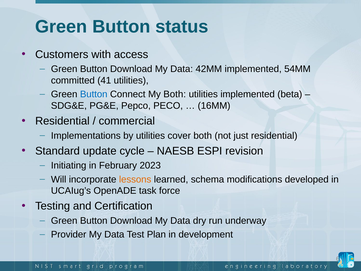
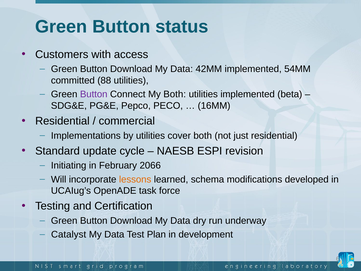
41: 41 -> 88
Button at (94, 94) colour: blue -> purple
2023: 2023 -> 2066
Provider: Provider -> Catalyst
